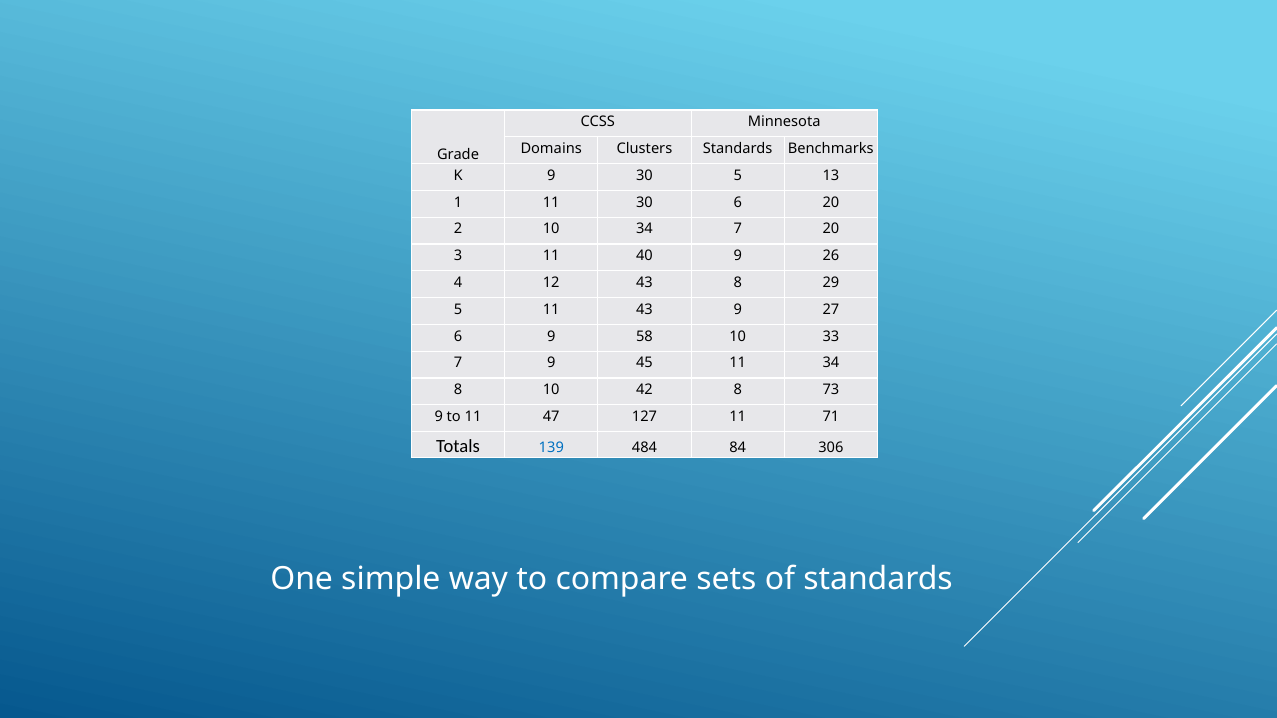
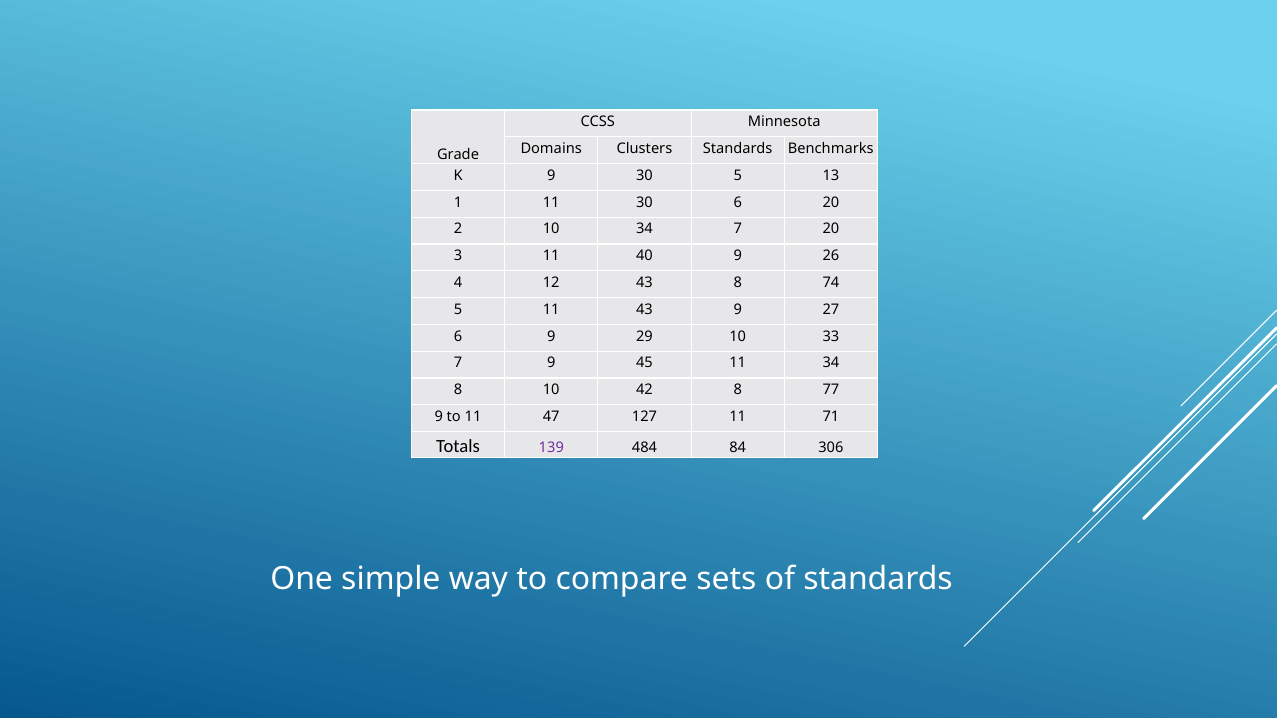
29: 29 -> 74
58: 58 -> 29
73: 73 -> 77
139 colour: blue -> purple
